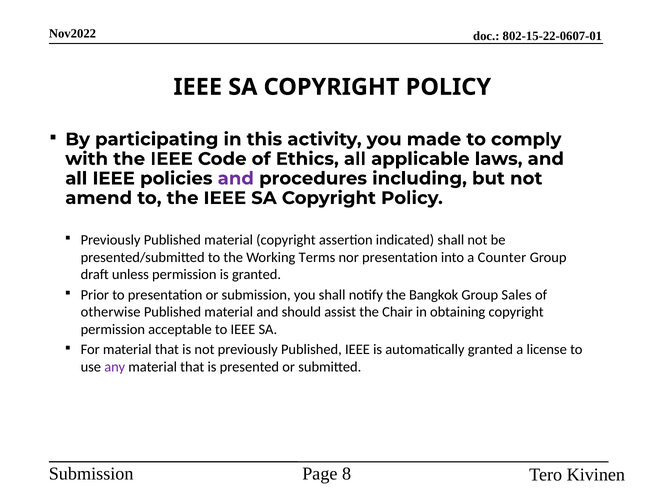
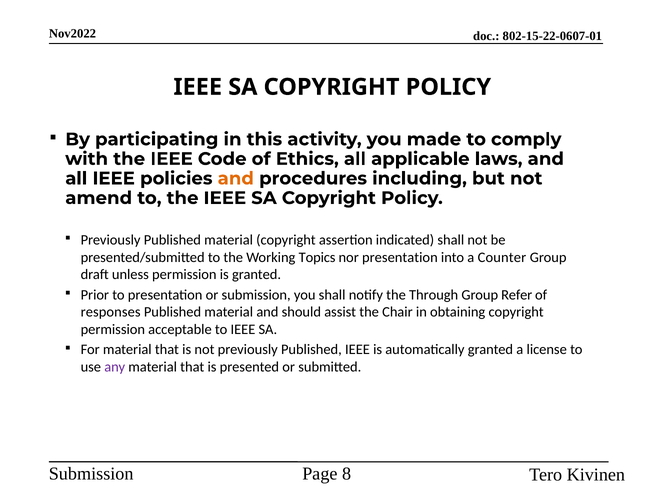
and at (236, 178) colour: purple -> orange
Terms: Terms -> Topics
Bangkok: Bangkok -> Through
Sales: Sales -> Refer
otherwise: otherwise -> responses
